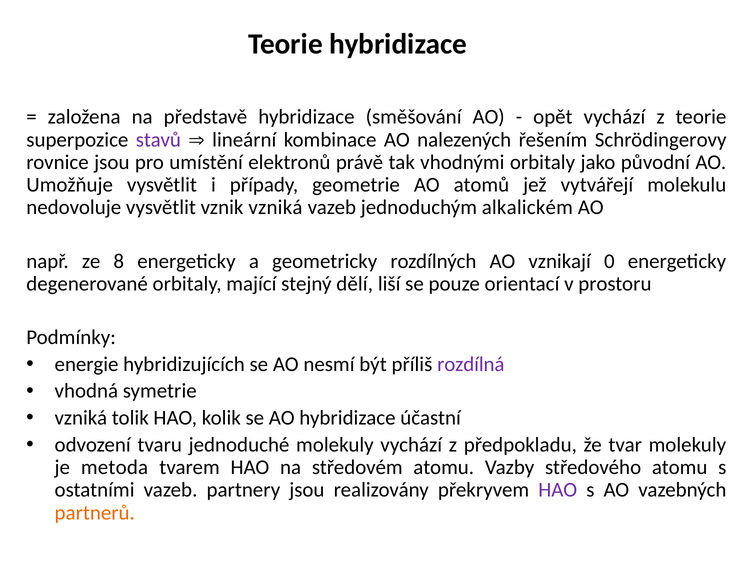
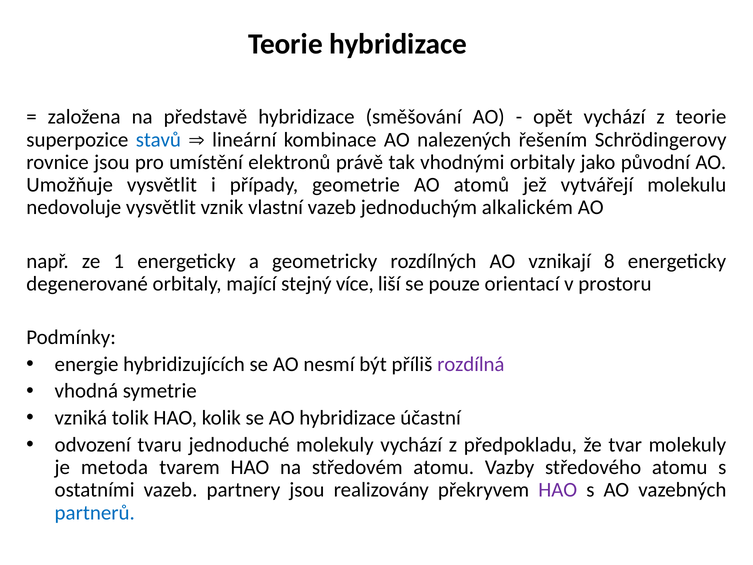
stavů colour: purple -> blue
vznik vzniká: vzniká -> vlastní
8: 8 -> 1
0: 0 -> 8
dělí: dělí -> více
partnerů colour: orange -> blue
